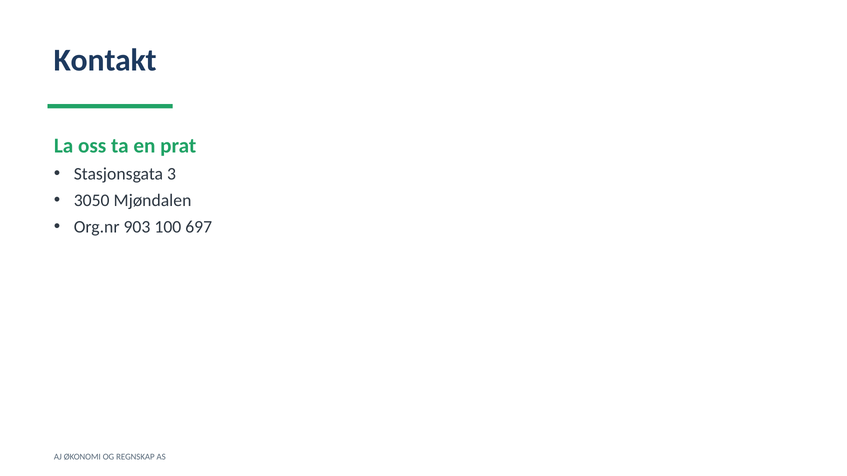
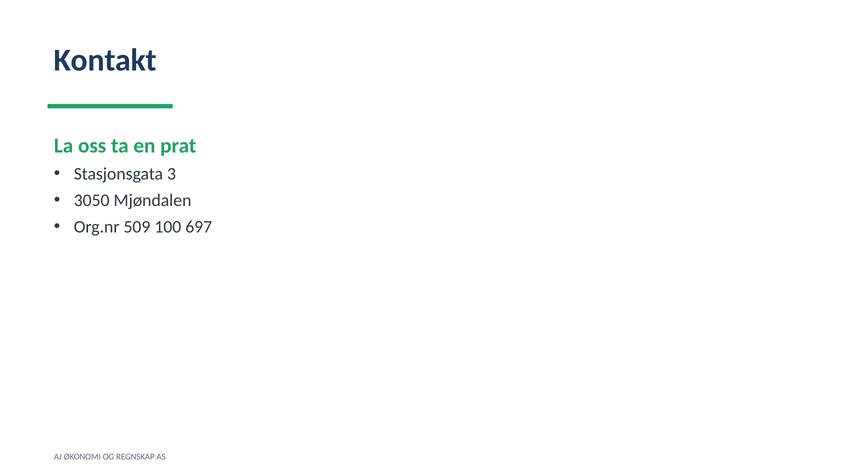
903: 903 -> 509
